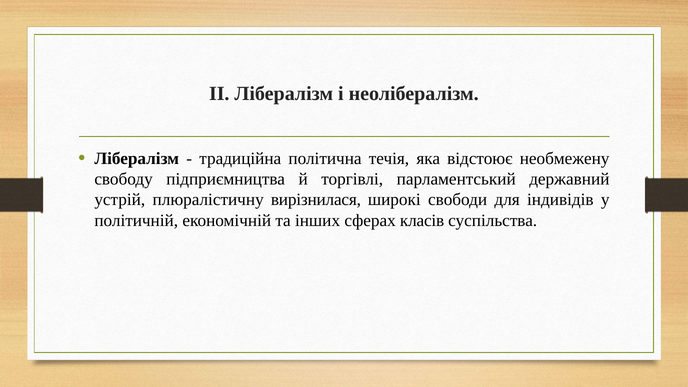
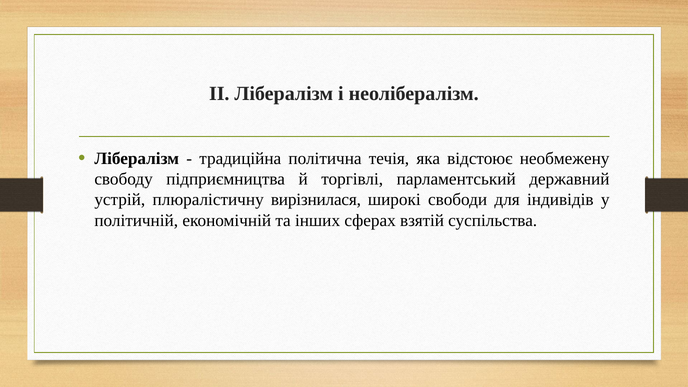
класів: класів -> взятій
